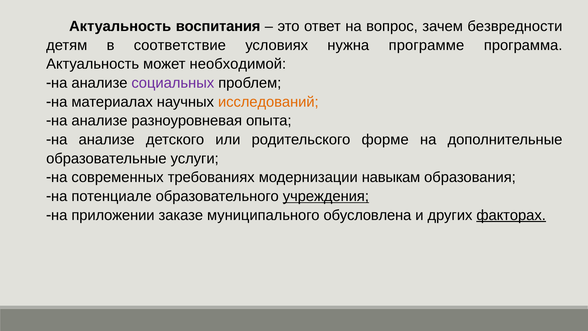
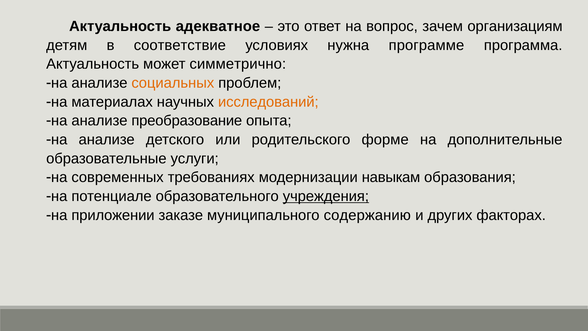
воспитания: воспитания -> адекватное
безвредности: безвредности -> организациям
необходимой: необходимой -> симметрично
социальных colour: purple -> orange
разноуровневая: разноуровневая -> преобразование
обусловлена: обусловлена -> содержанию
факторах underline: present -> none
